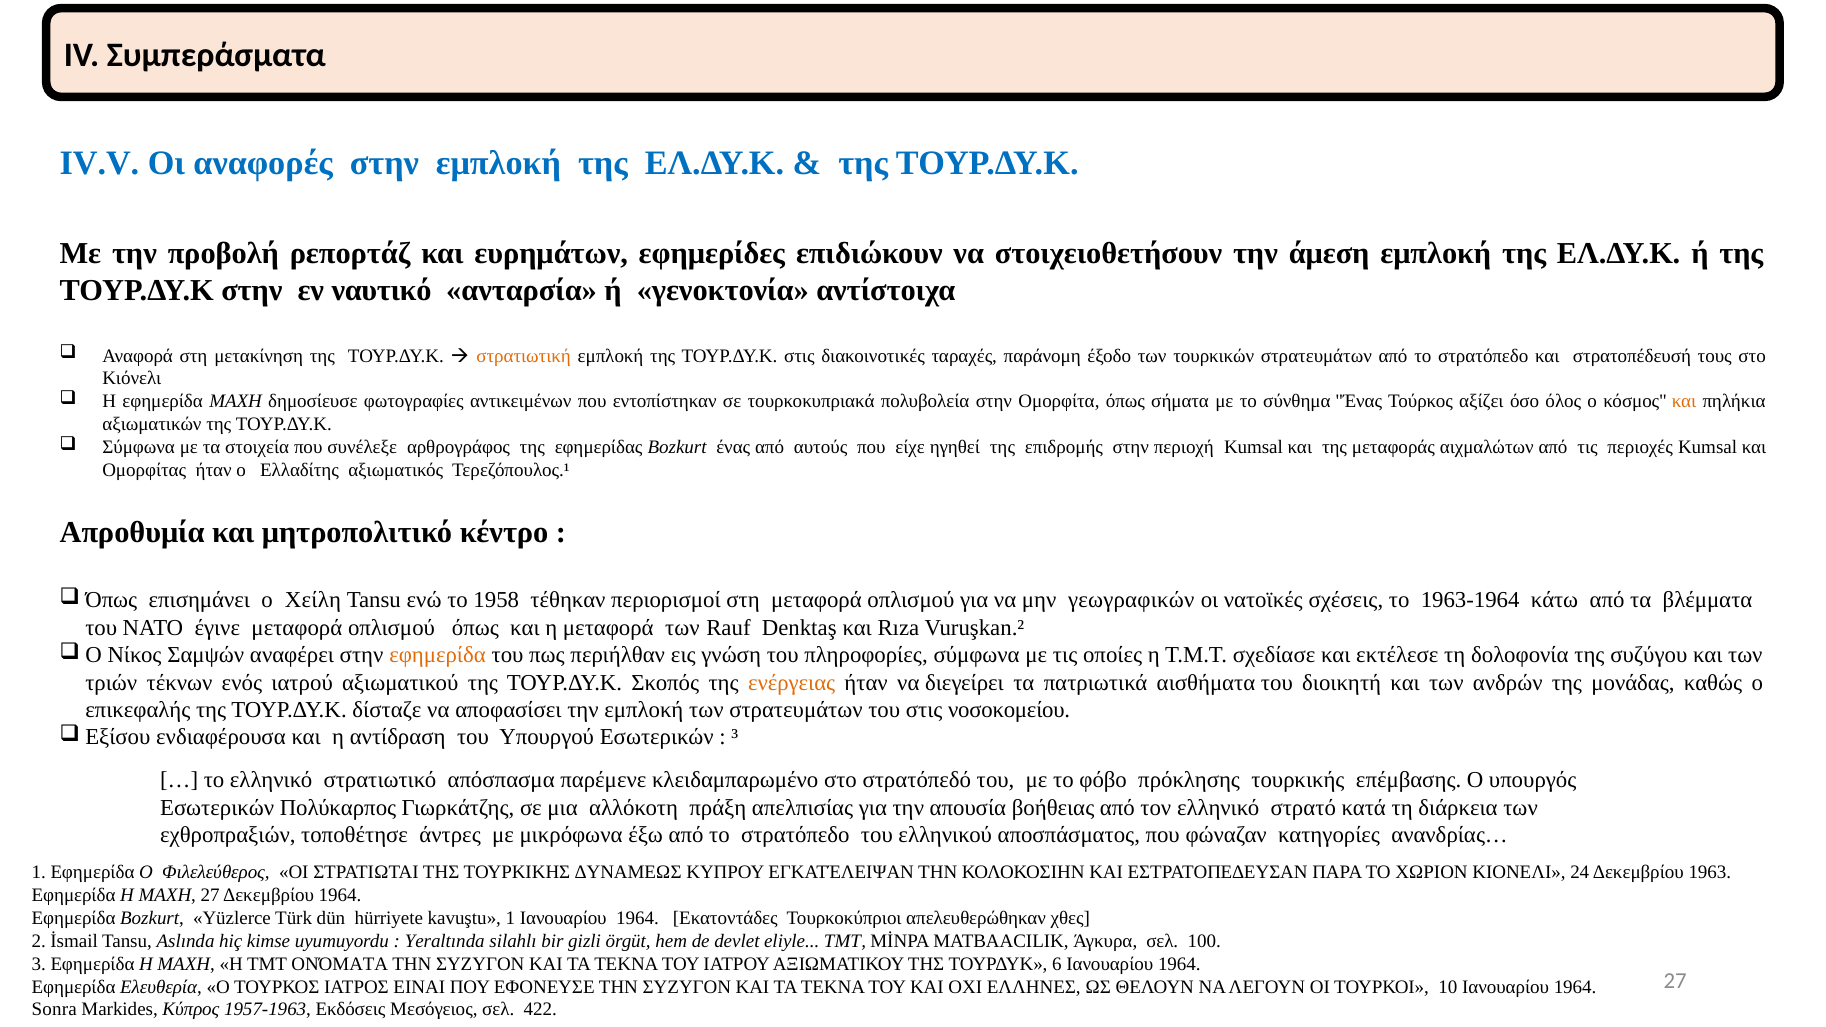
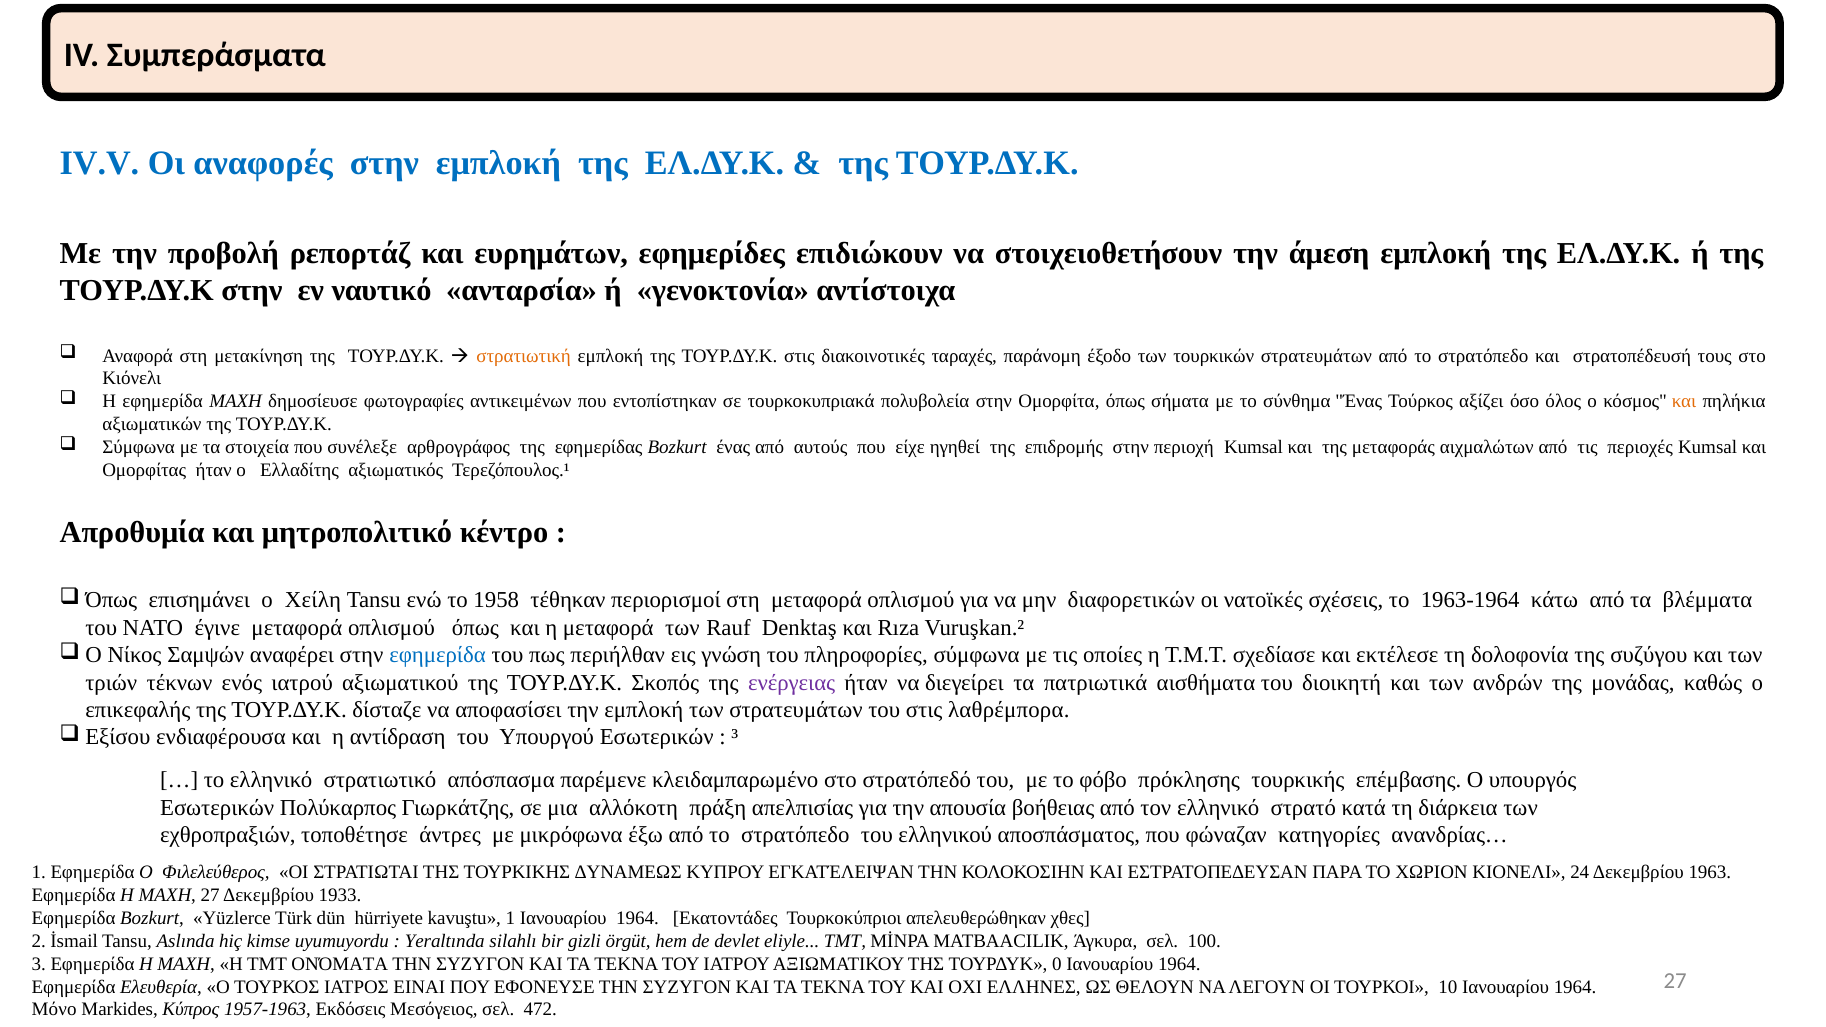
γεωγραφικών: γεωγραφικών -> διαφορετικών
εφημερίδα at (438, 655) colour: orange -> blue
ενέργειας colour: orange -> purple
νοσοκομείου: νοσοκομείου -> λαθρέμπορα
Δεκεμβρίου 1964: 1964 -> 1933
6: 6 -> 0
Sonra: Sonra -> Μόνο
422: 422 -> 472
